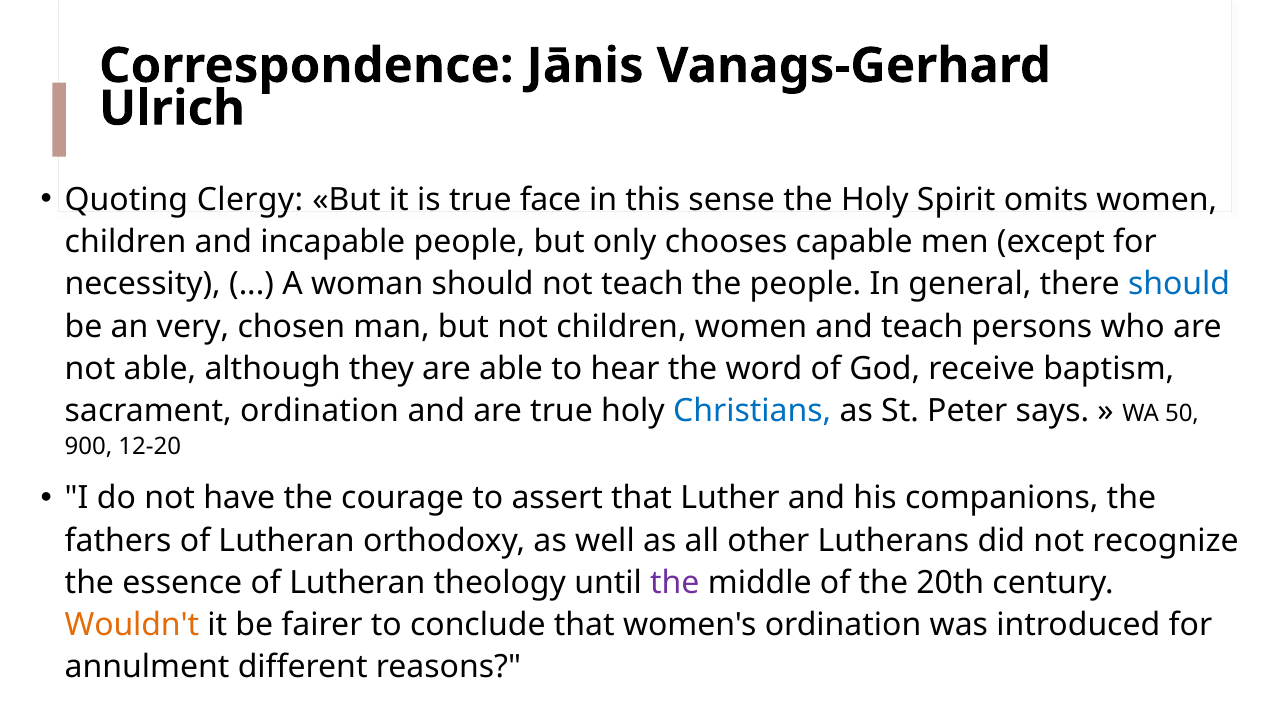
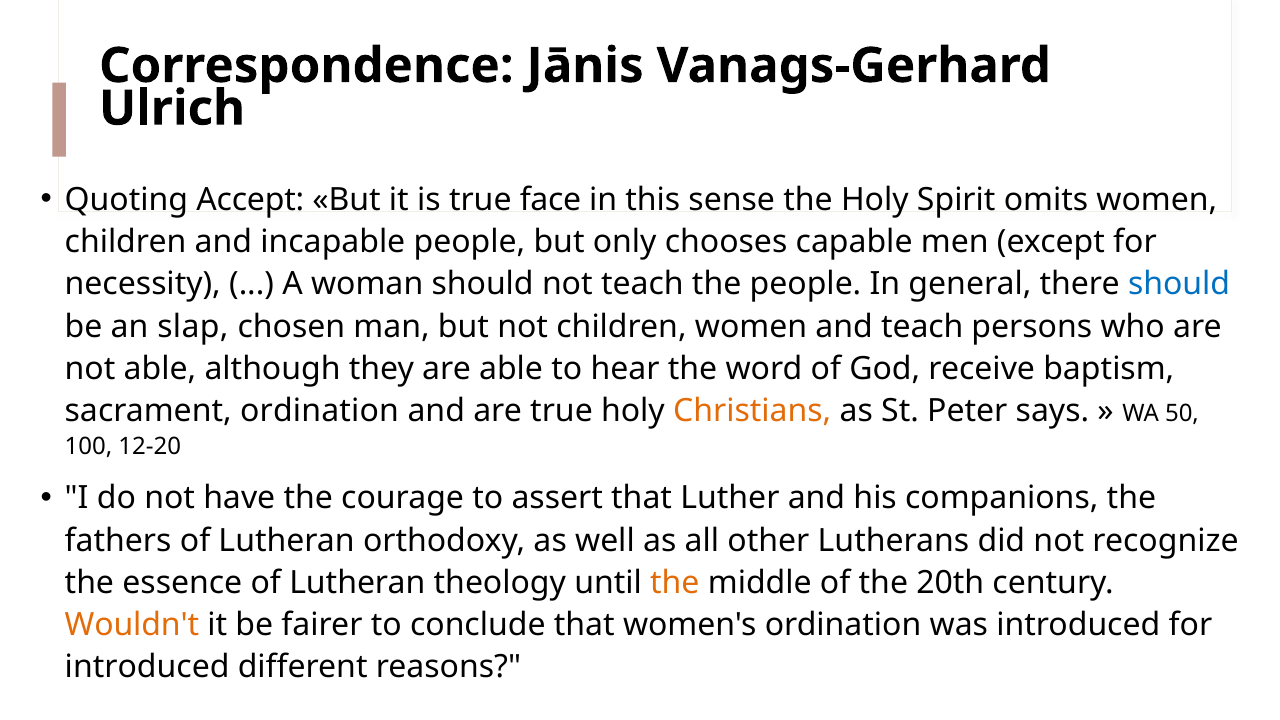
Clergy: Clergy -> Accept
very: very -> slap
Christians colour: blue -> orange
900: 900 -> 100
the at (675, 583) colour: purple -> orange
annulment at (147, 667): annulment -> introduced
